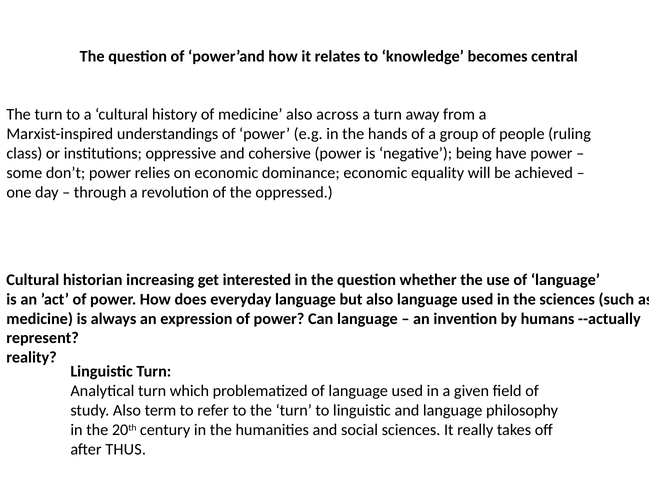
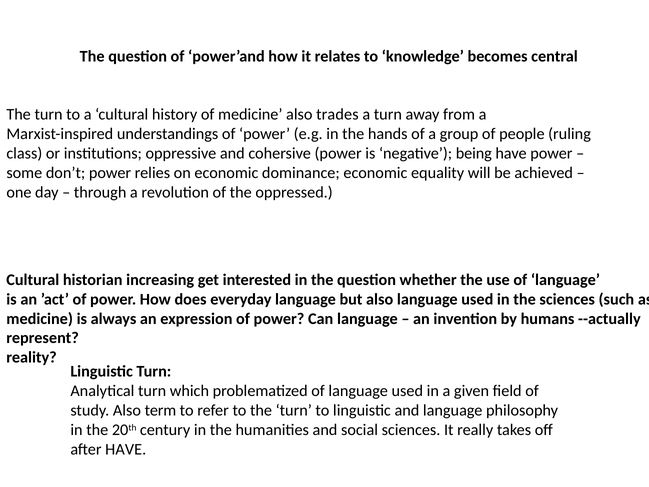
across: across -> trades
after THUS: THUS -> HAVE
